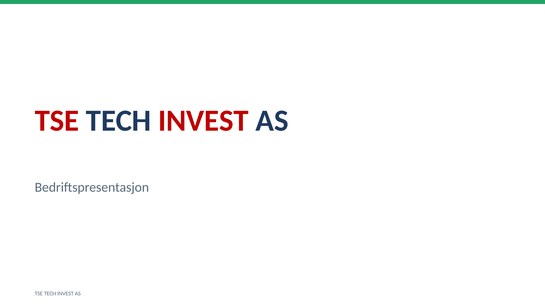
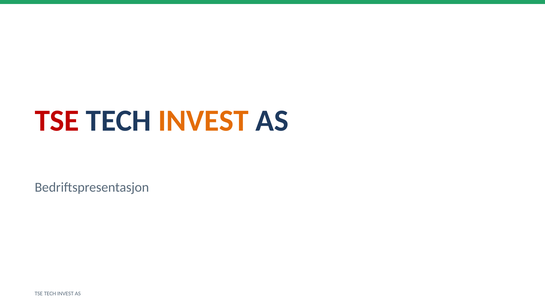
INVEST at (203, 121) colour: red -> orange
